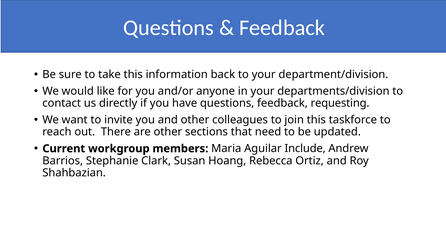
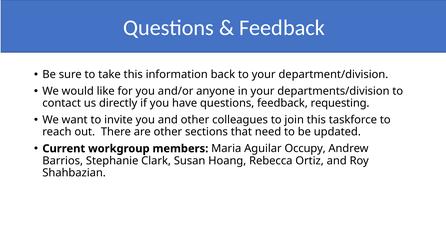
Include: Include -> Occupy
